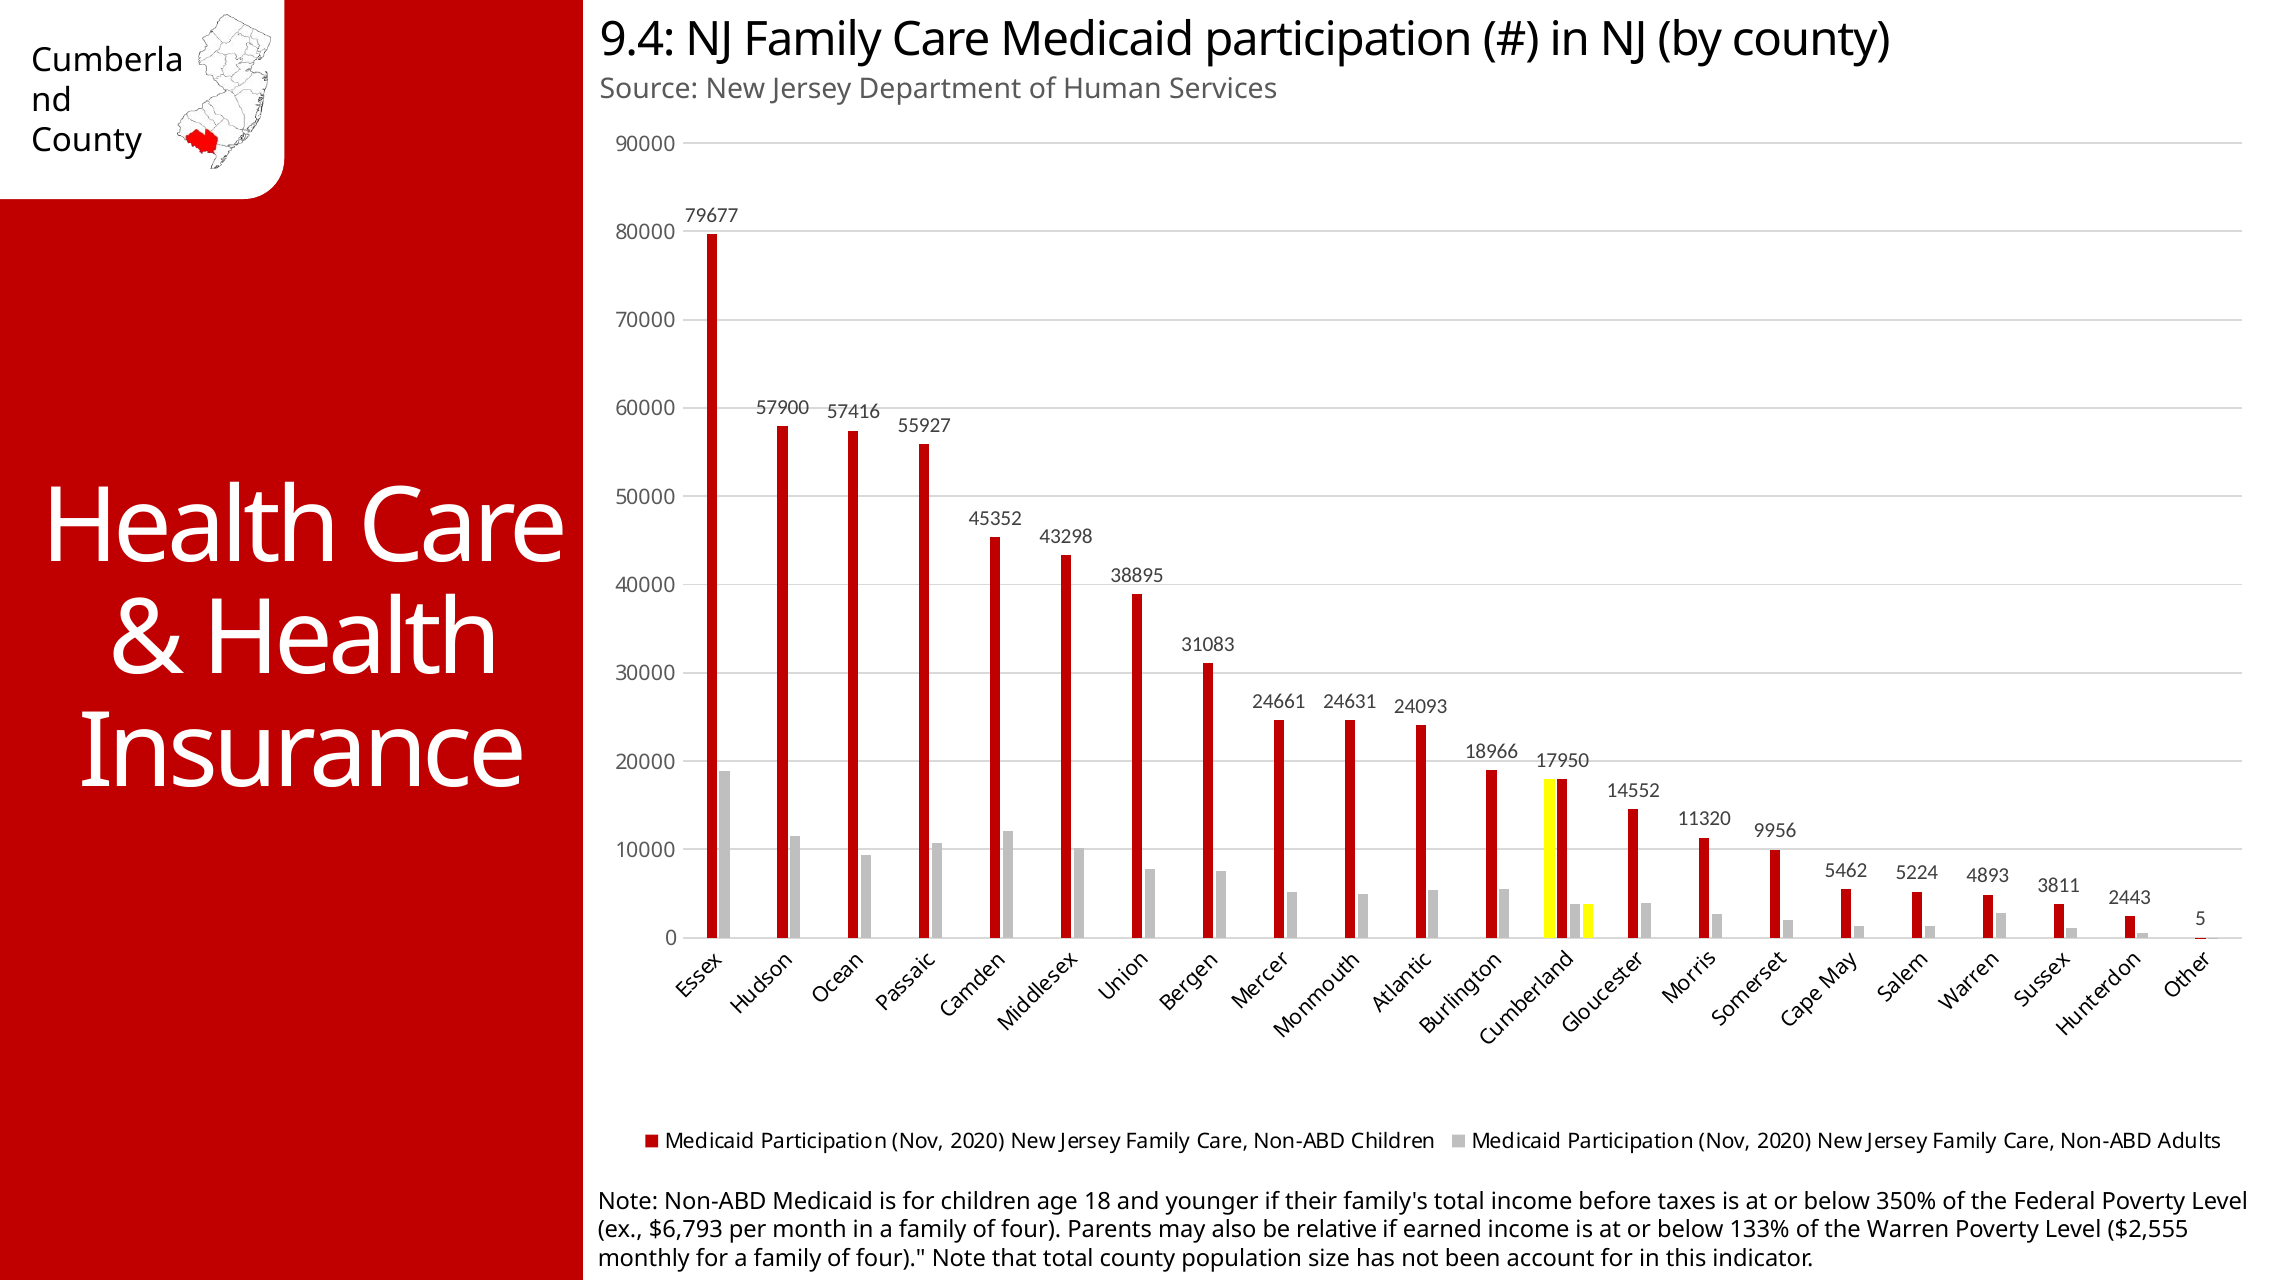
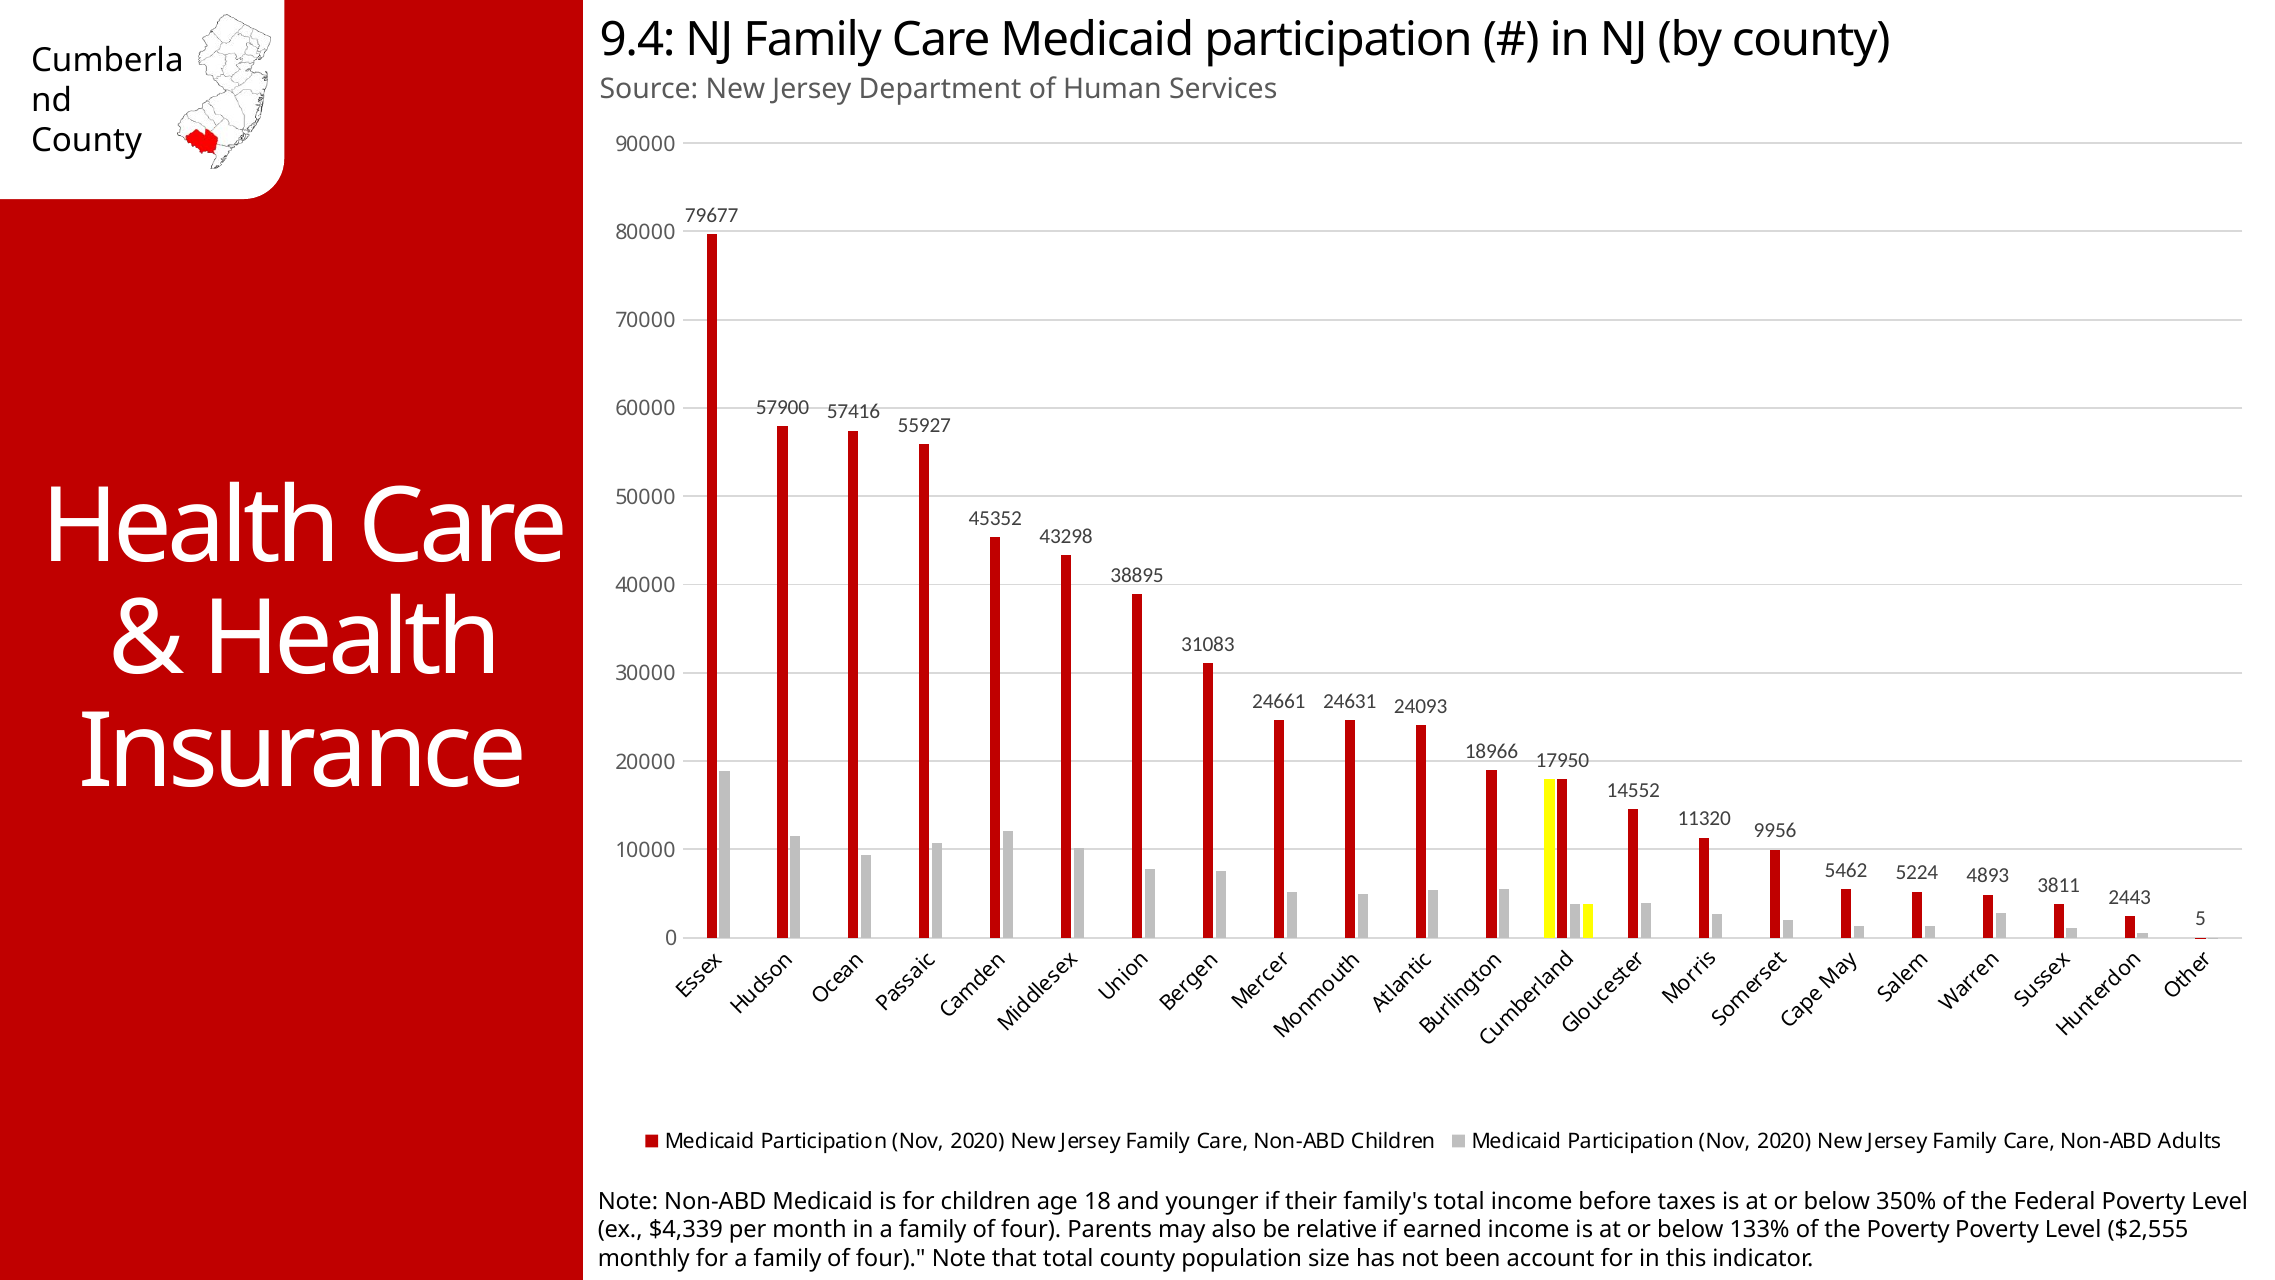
$6,793: $6,793 -> $4,339
the Warren: Warren -> Poverty
